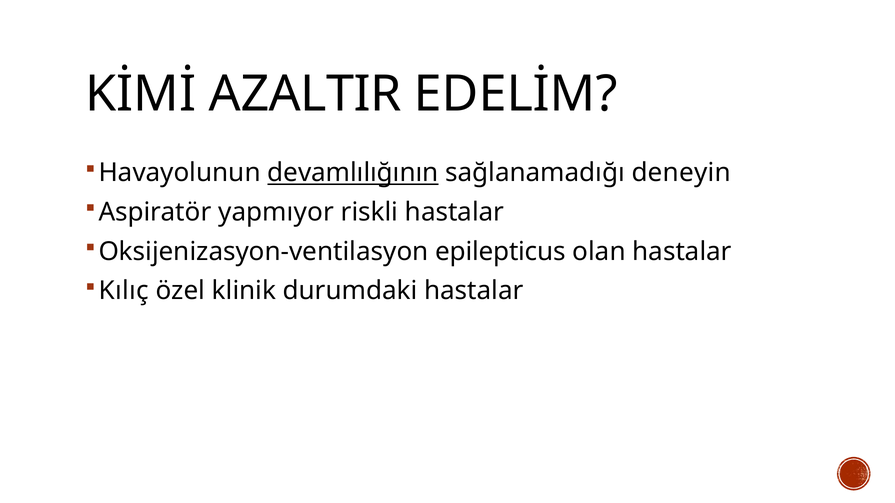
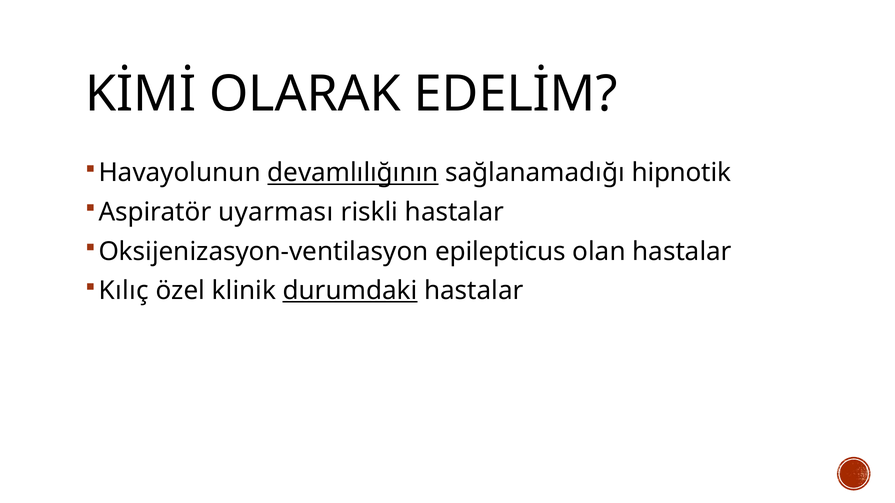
AZALTIR: AZALTIR -> OLARAK
deneyin: deneyin -> hipnotik
yapmıyor: yapmıyor -> uyarması
durumdaki underline: none -> present
